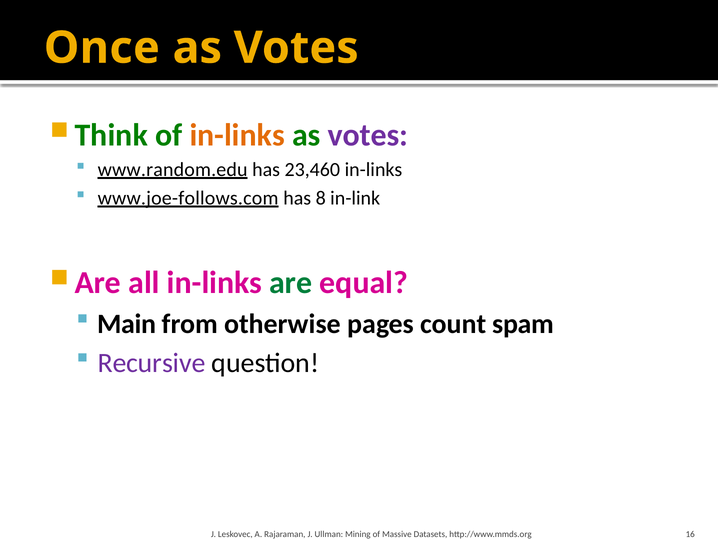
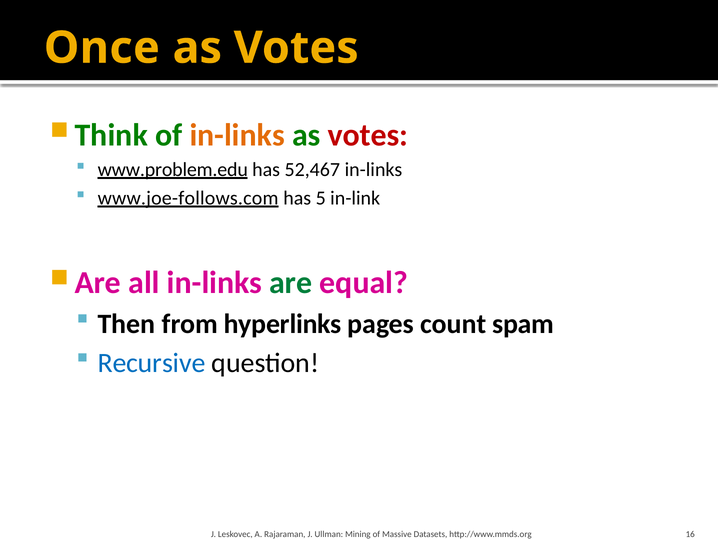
votes at (368, 135) colour: purple -> red
www.random.edu: www.random.edu -> www.problem.edu
23,460: 23,460 -> 52,467
8: 8 -> 5
Main: Main -> Then
otherwise: otherwise -> hyperlinks
Recursive colour: purple -> blue
